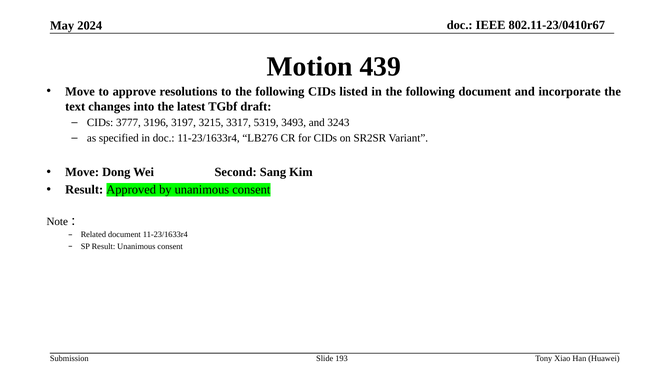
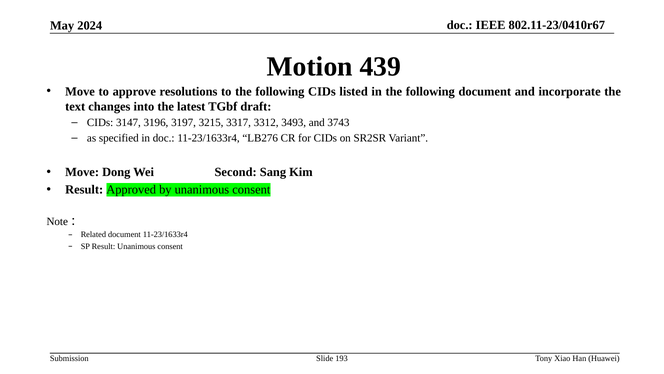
3777: 3777 -> 3147
5319: 5319 -> 3312
3243: 3243 -> 3743
